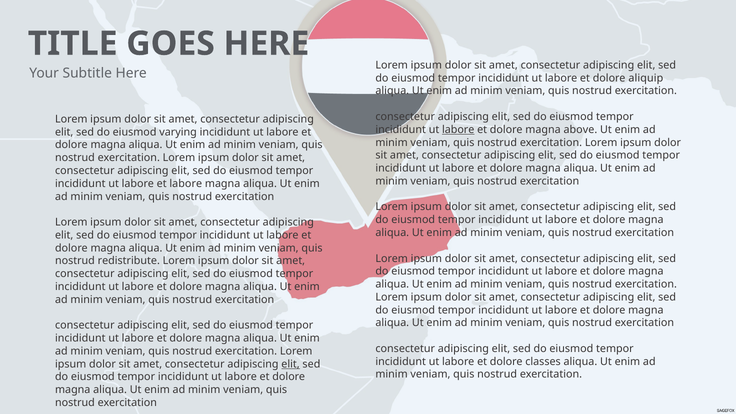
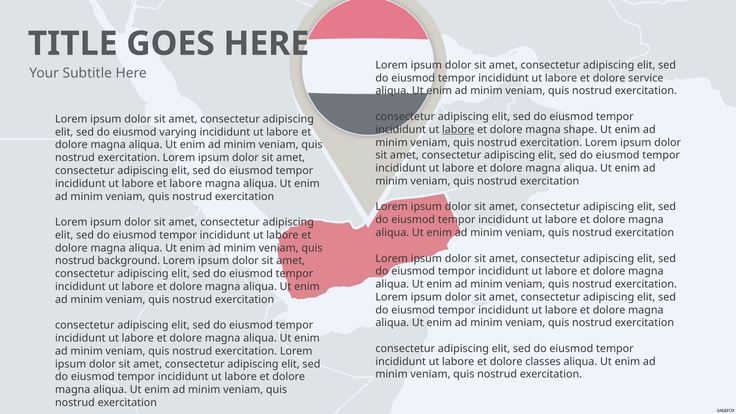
aliquip: aliquip -> service
above: above -> shape
redistribute: redistribute -> background
elit at (291, 364) underline: present -> none
